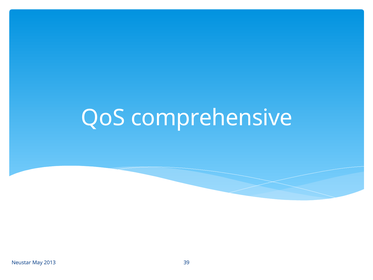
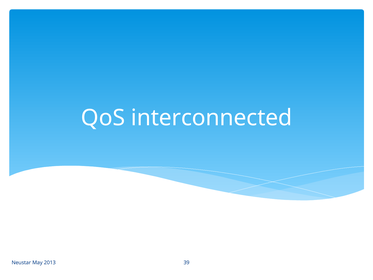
comprehensive: comprehensive -> interconnected
